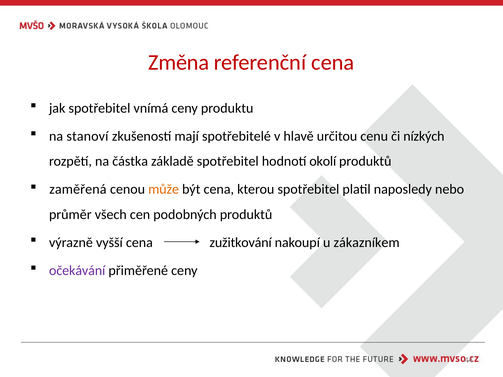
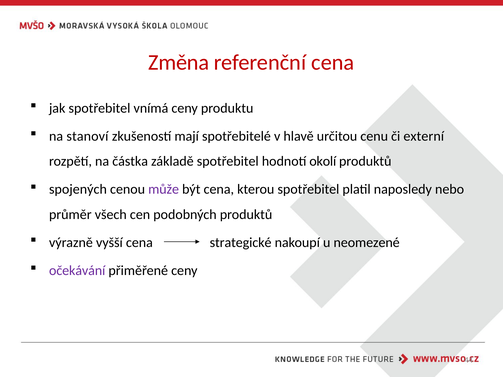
nízkých: nízkých -> externí
zaměřená: zaměřená -> spojených
může colour: orange -> purple
zužitkování: zužitkování -> strategické
zákazníkem: zákazníkem -> neomezené
